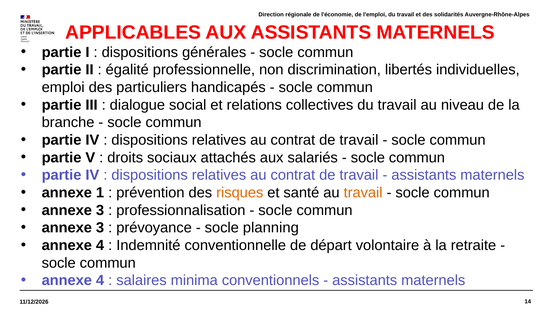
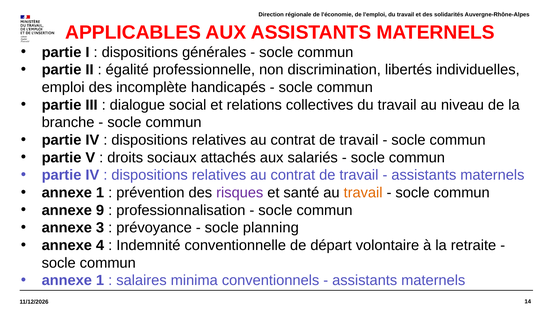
particuliers: particuliers -> incomplète
risques colour: orange -> purple
3 at (100, 210): 3 -> 9
4 at (100, 281): 4 -> 1
